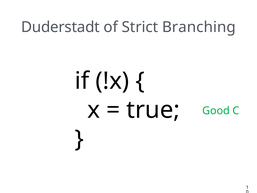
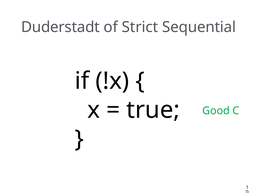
Branching: Branching -> Sequential
